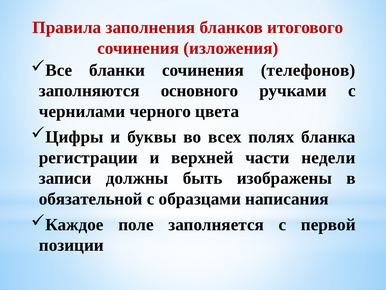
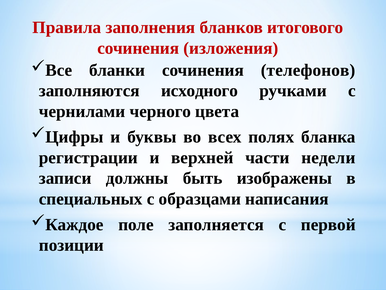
основного: основного -> исходного
обязательной: обязательной -> специальных
